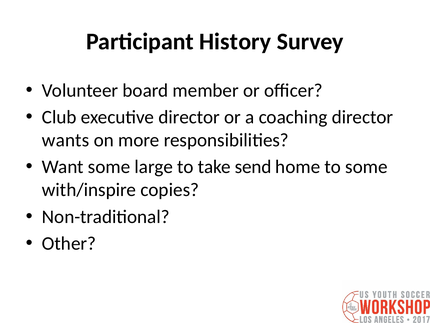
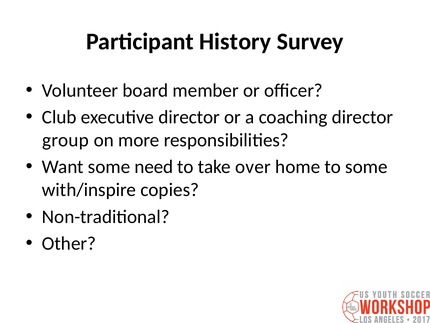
wants: wants -> group
large: large -> need
send: send -> over
